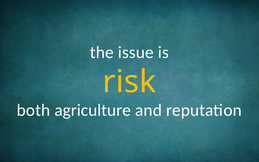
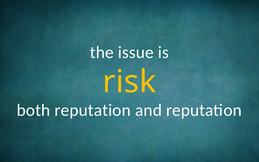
both agriculture: agriculture -> reputation
